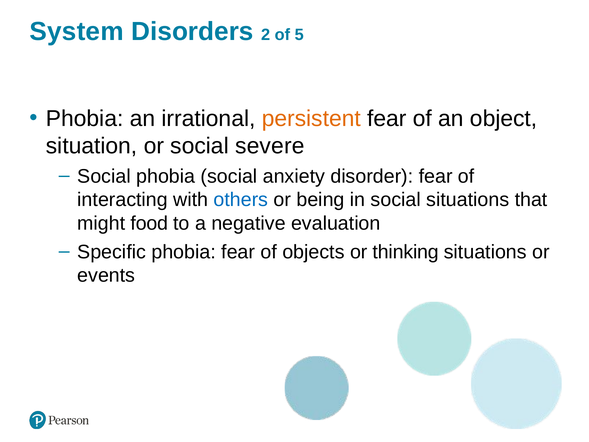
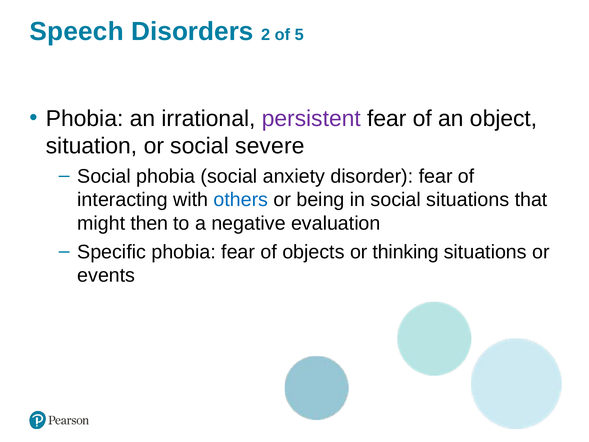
System: System -> Speech
persistent colour: orange -> purple
food: food -> then
